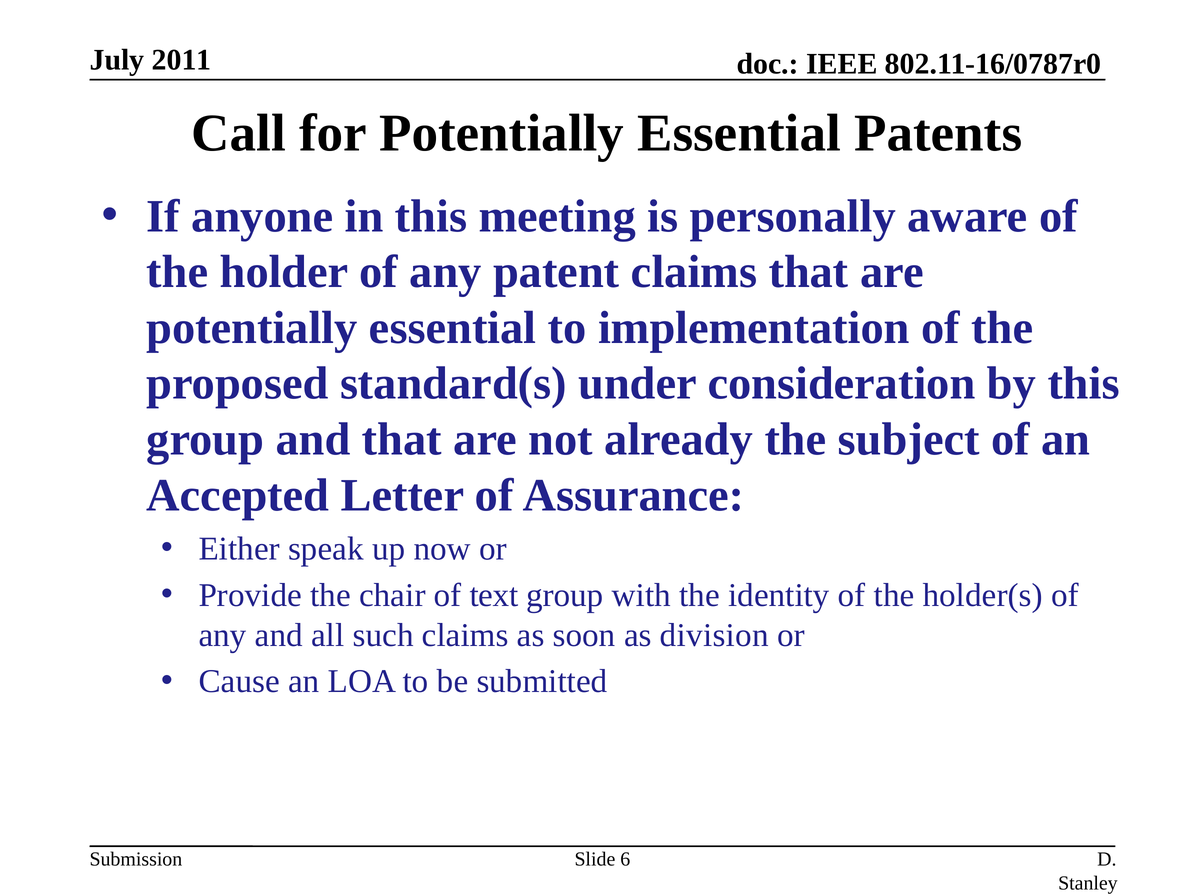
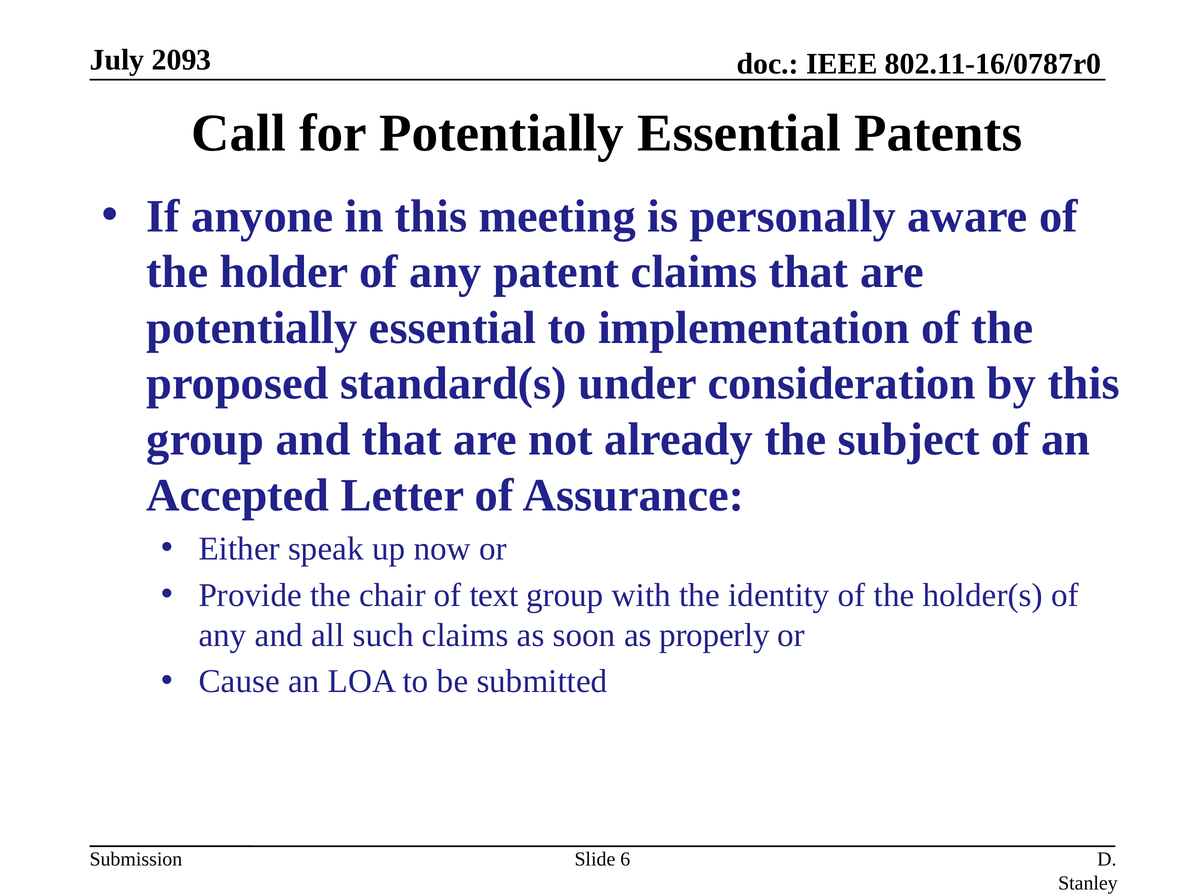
2011: 2011 -> 2093
division: division -> properly
